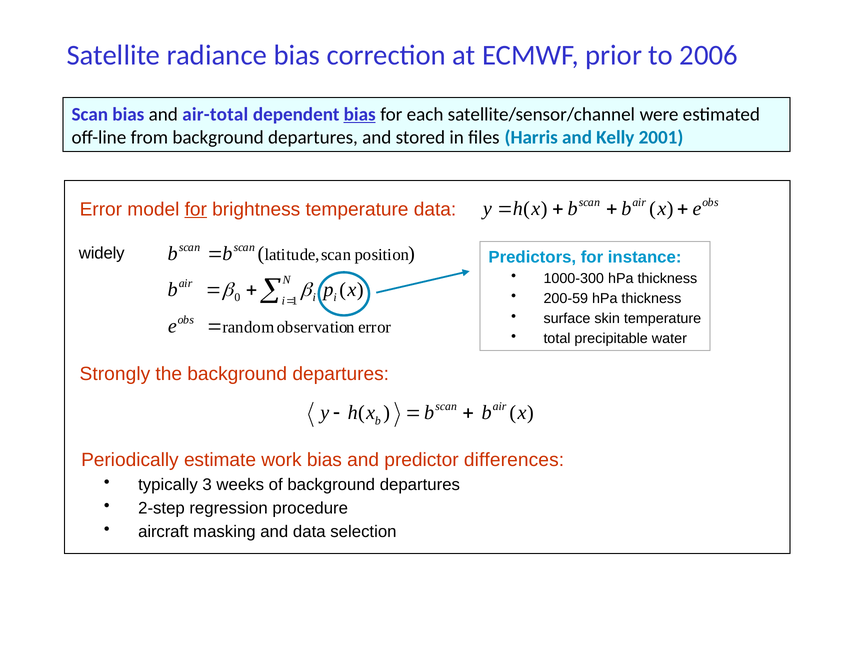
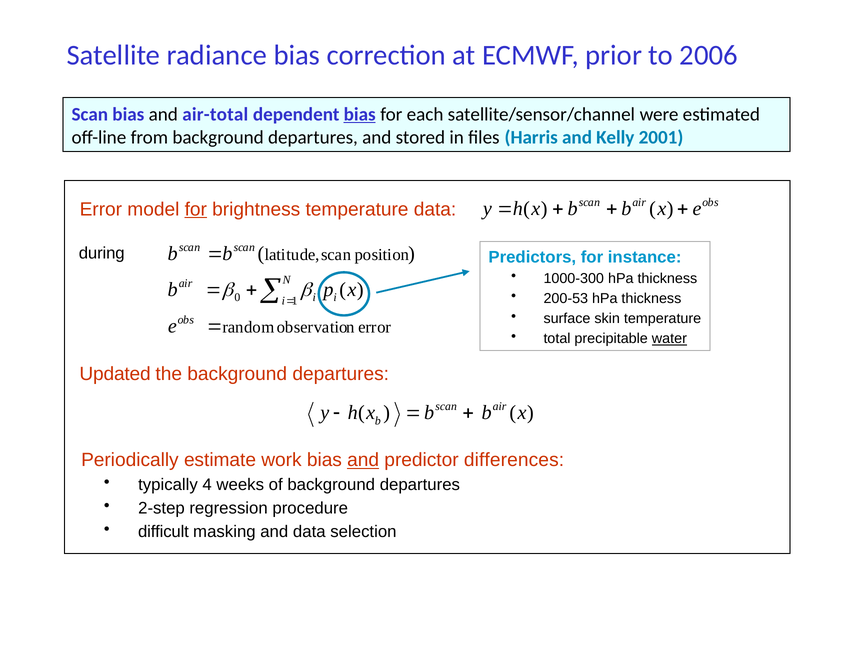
widely: widely -> during
200-59: 200-59 -> 200-53
water underline: none -> present
Strongly: Strongly -> Updated
and at (363, 461) underline: none -> present
3: 3 -> 4
aircraft: aircraft -> difficult
